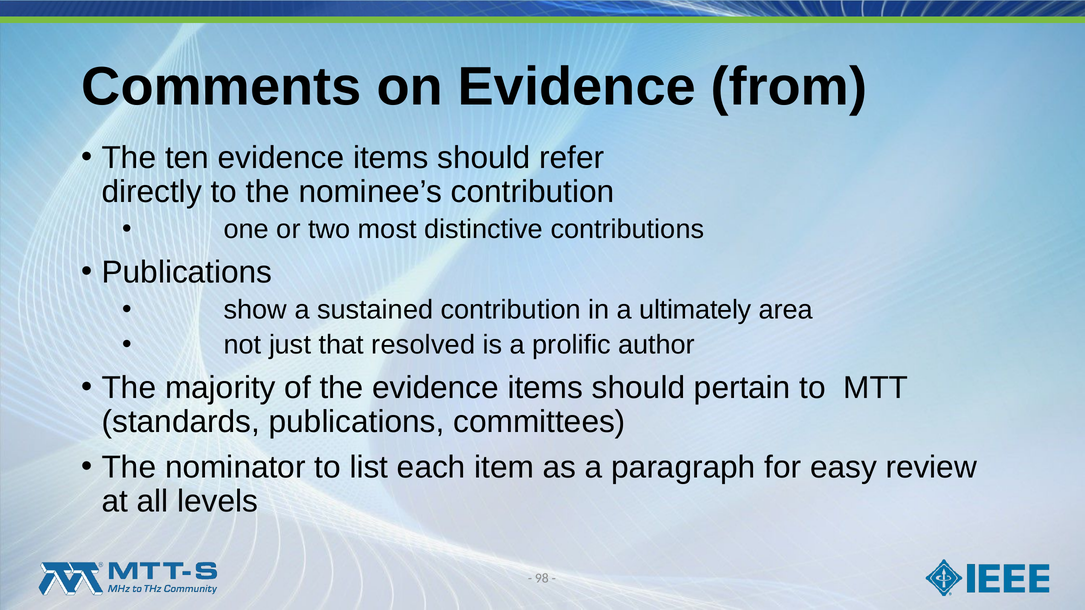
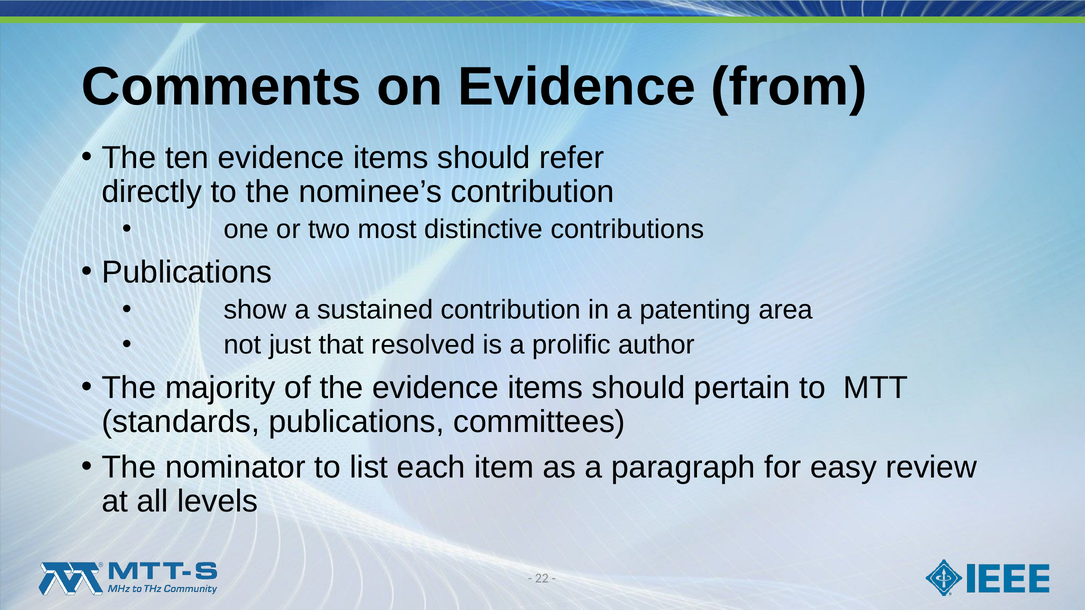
ultimately: ultimately -> patenting
98: 98 -> 22
